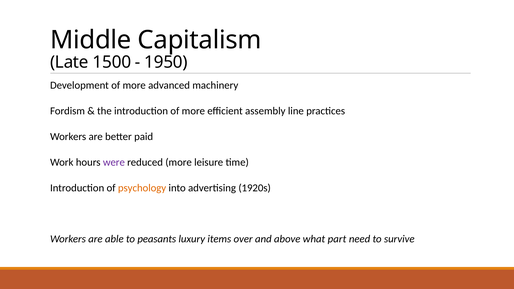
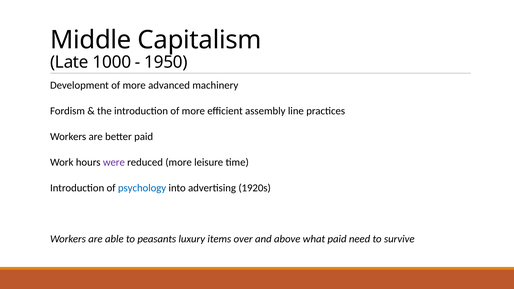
1500: 1500 -> 1000
psychology colour: orange -> blue
what part: part -> paid
